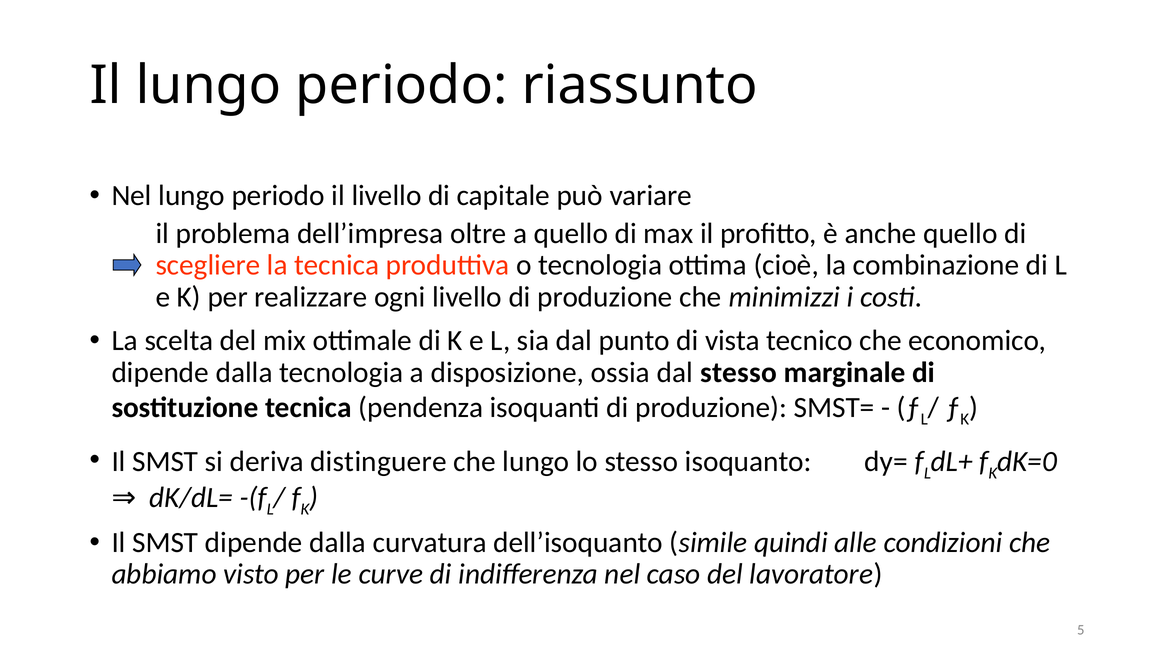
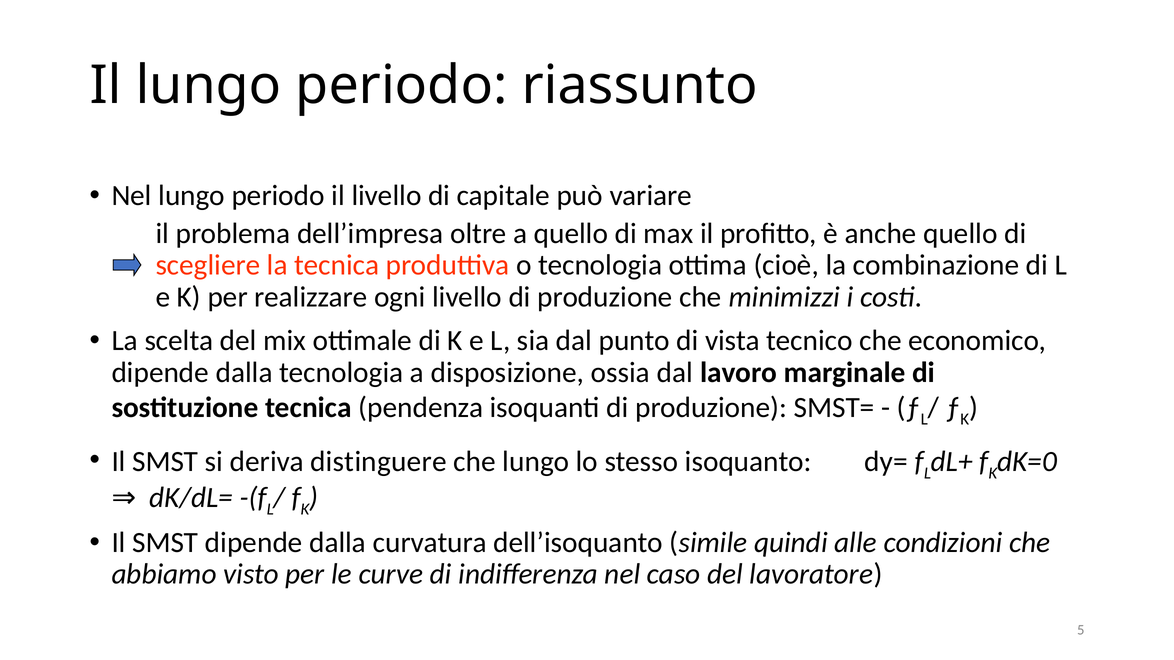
dal stesso: stesso -> lavoro
